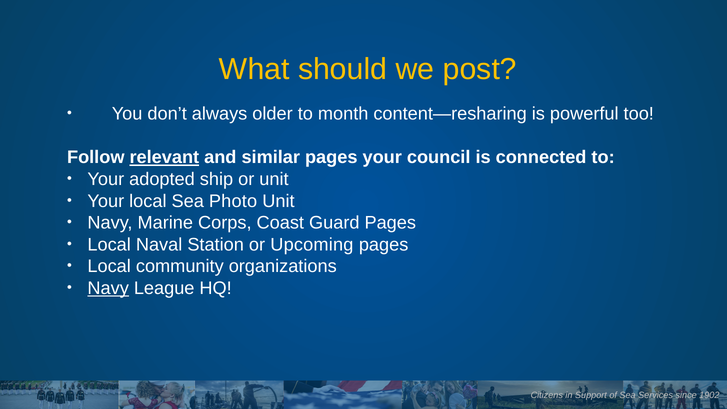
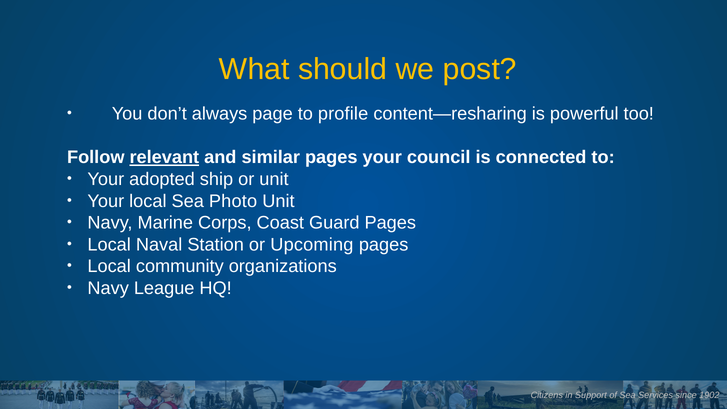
older: older -> page
month: month -> profile
Navy at (108, 288) underline: present -> none
